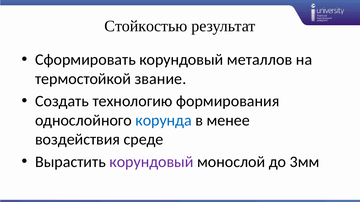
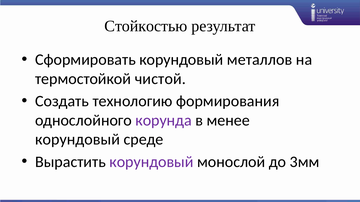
звание: звание -> чистой
корунда colour: blue -> purple
воздействия at (78, 140): воздействия -> корундовый
